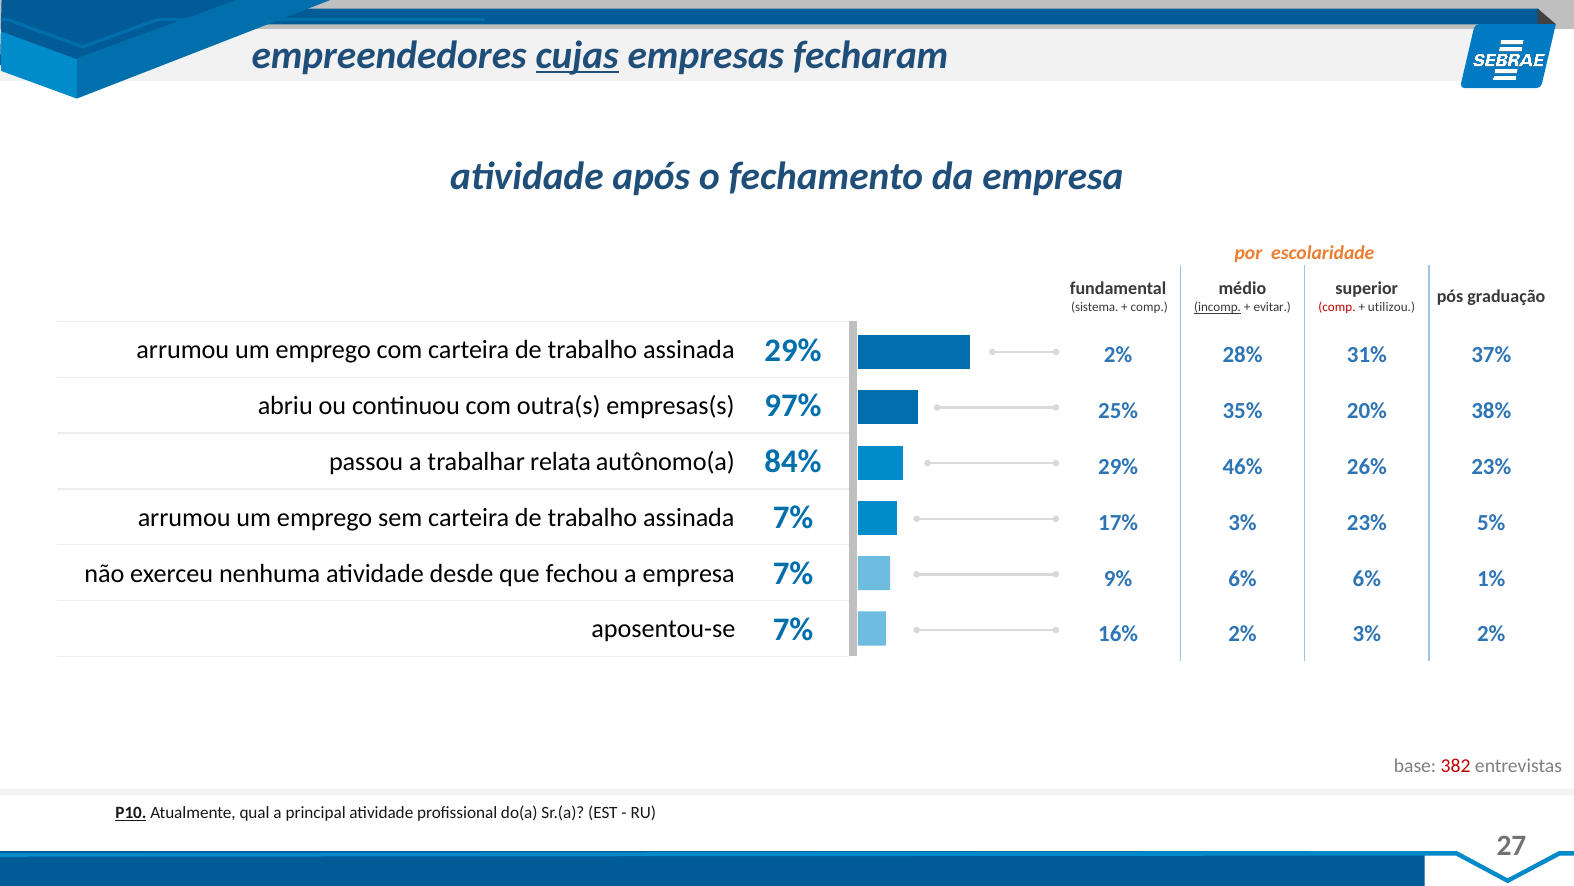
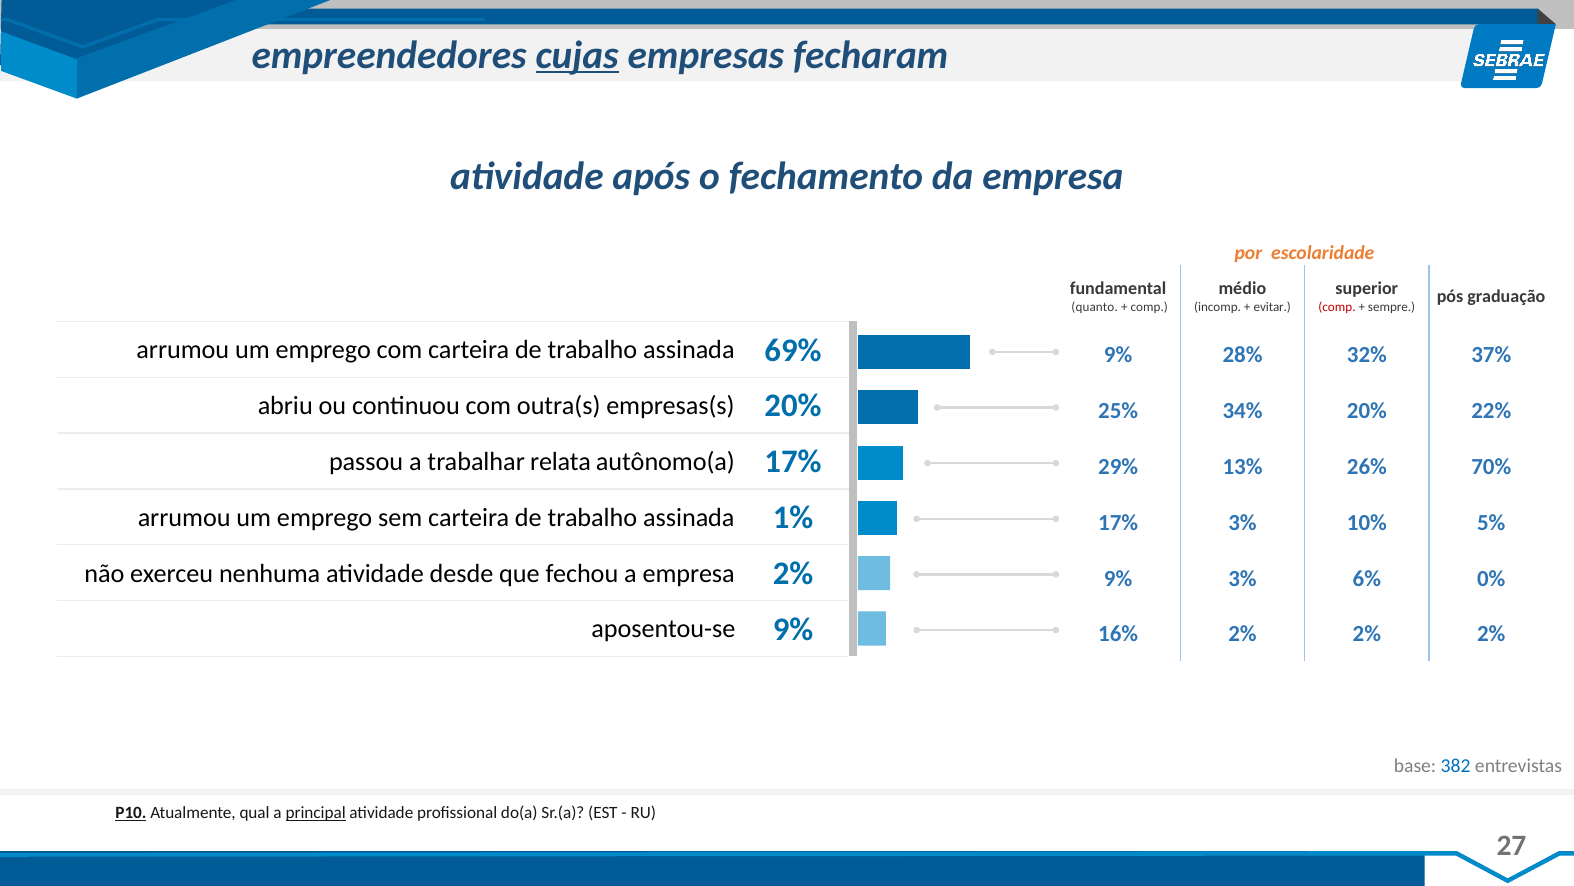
sistema: sistema -> quanto
incomp underline: present -> none
utilizou: utilizou -> sempre
assinada 29%: 29% -> 69%
2% at (1118, 355): 2% -> 9%
31%: 31% -> 32%
empresas(s 97%: 97% -> 20%
35%: 35% -> 34%
38%: 38% -> 22%
autônomo(a 84%: 84% -> 17%
46%: 46% -> 13%
26% 23%: 23% -> 70%
assinada 7%: 7% -> 1%
3% 23%: 23% -> 10%
empresa 7%: 7% -> 2%
9% 6%: 6% -> 3%
1%: 1% -> 0%
aposentou-se 7%: 7% -> 9%
16% 2% 3%: 3% -> 2%
382 colour: red -> blue
principal underline: none -> present
